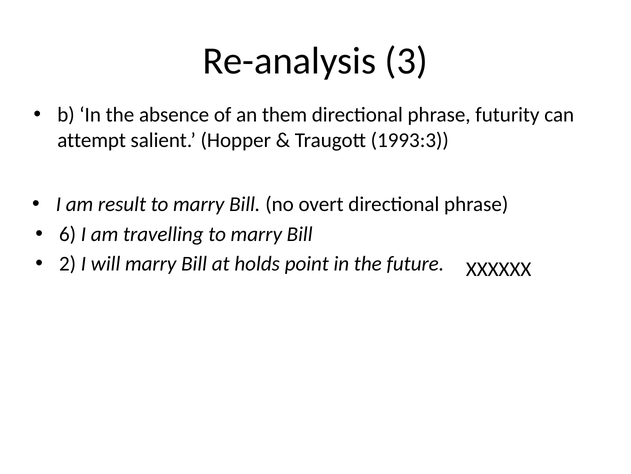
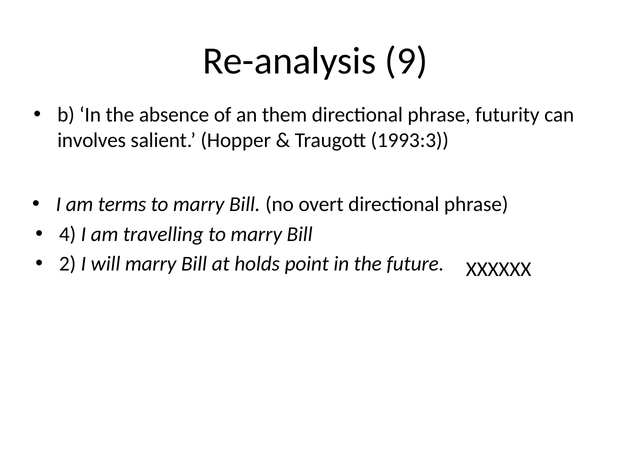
3: 3 -> 9
attempt: attempt -> involves
result: result -> terms
6: 6 -> 4
